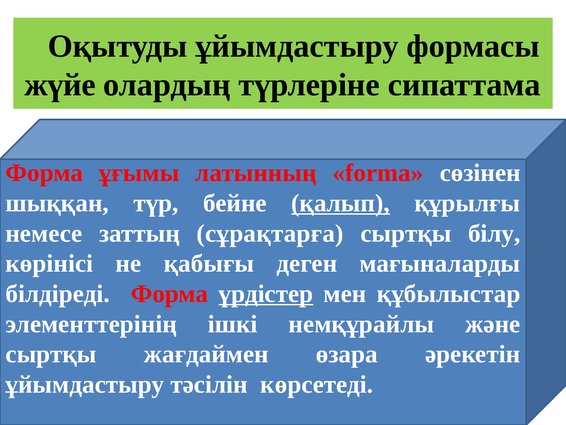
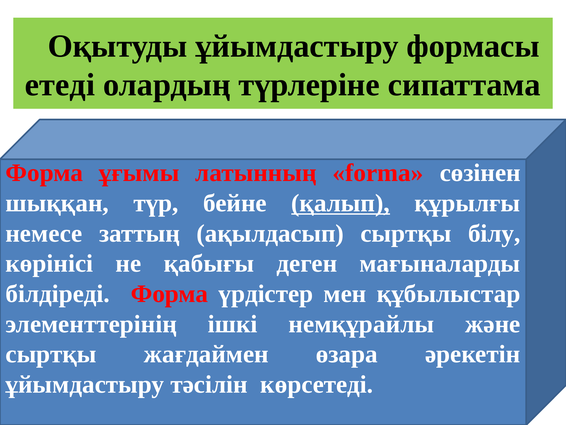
жүйе: жүйе -> етеді
сұрақтарға: сұрақтарға -> ақылдасып
үрдістер underline: present -> none
